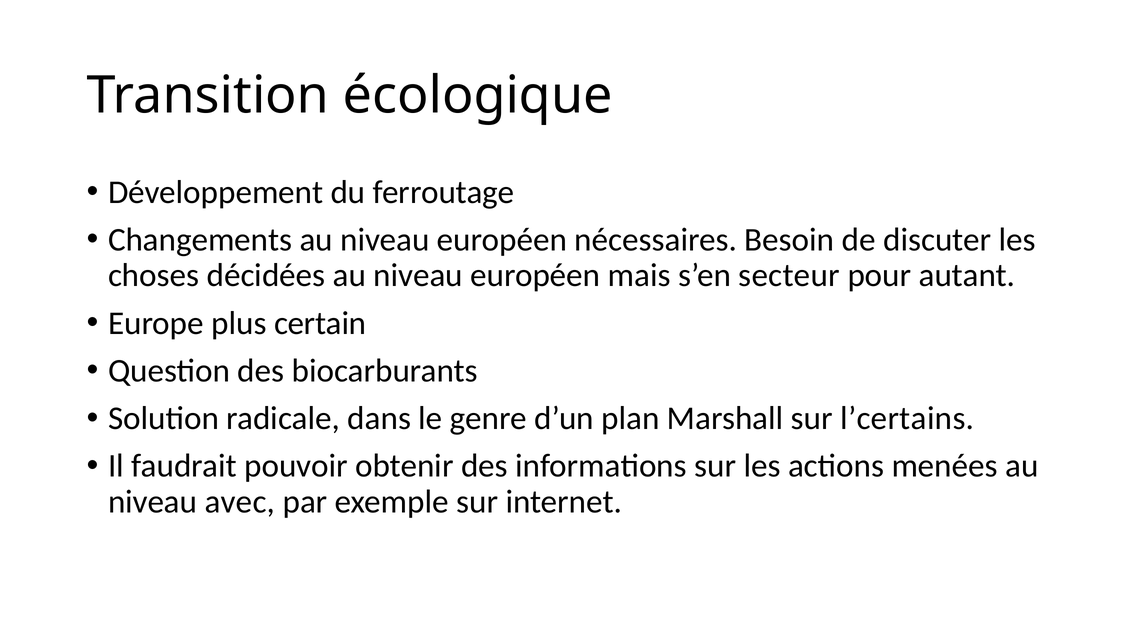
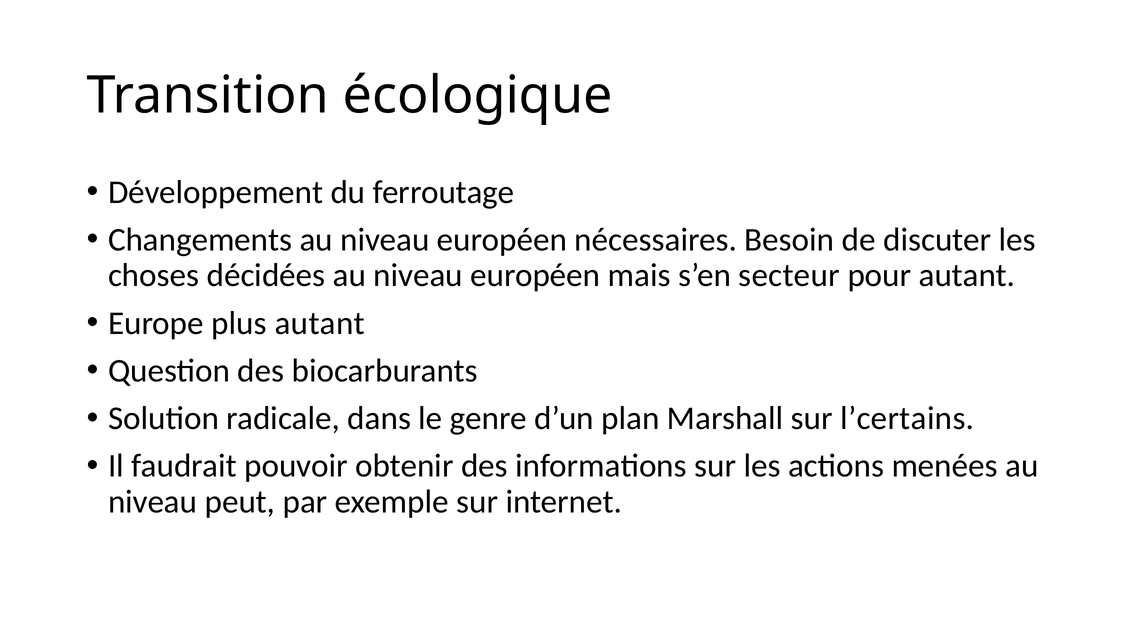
plus certain: certain -> autant
avec: avec -> peut
